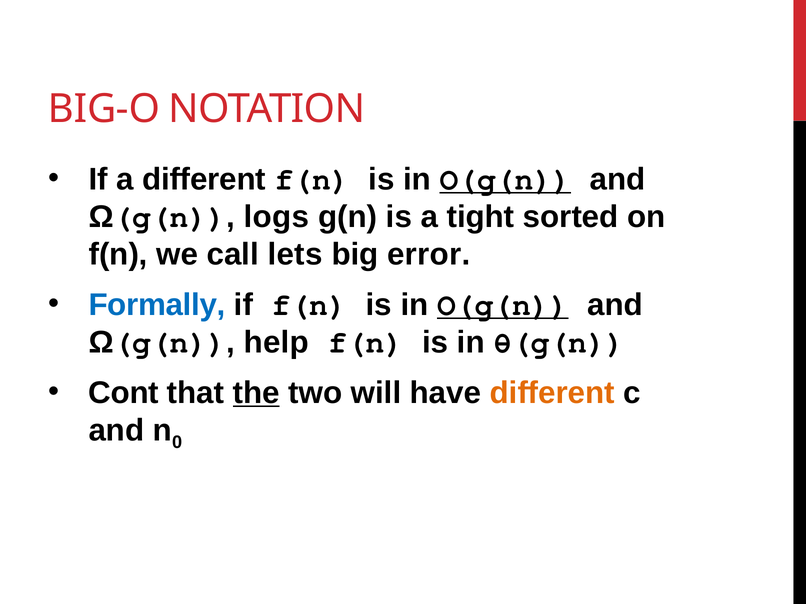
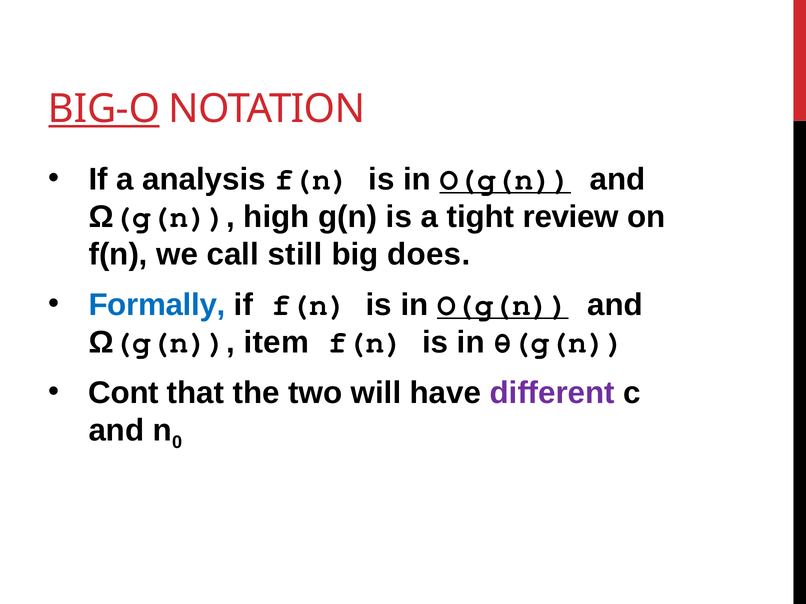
BIG-O underline: none -> present
a different: different -> analysis
logs: logs -> high
sorted: sorted -> review
lets: lets -> still
error: error -> does
help: help -> item
the underline: present -> none
different at (552, 393) colour: orange -> purple
